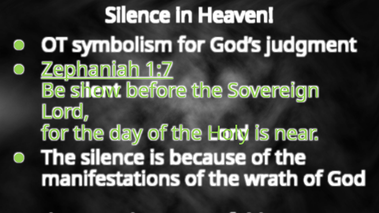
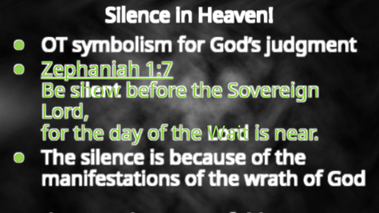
Holy: Holy -> Wait
